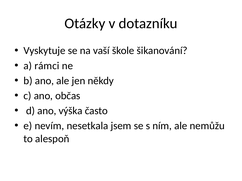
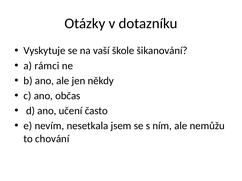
výška: výška -> učení
alespoň: alespoň -> chování
